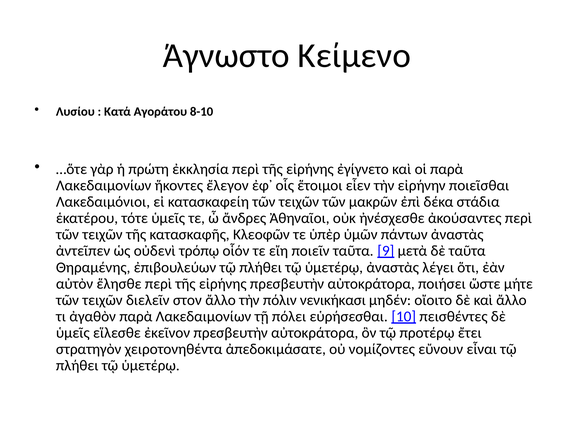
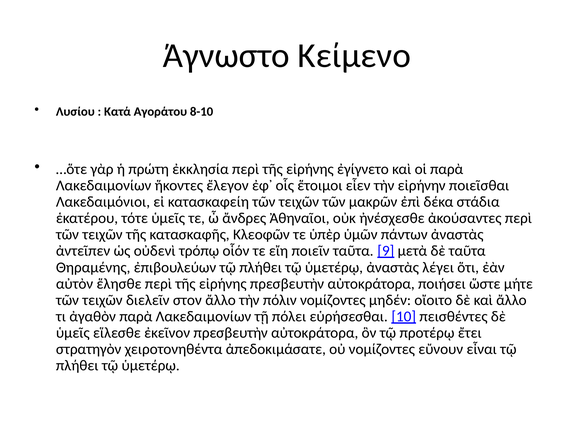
πόλιν νενικήκασι: νενικήκασι -> νομίζοντες
